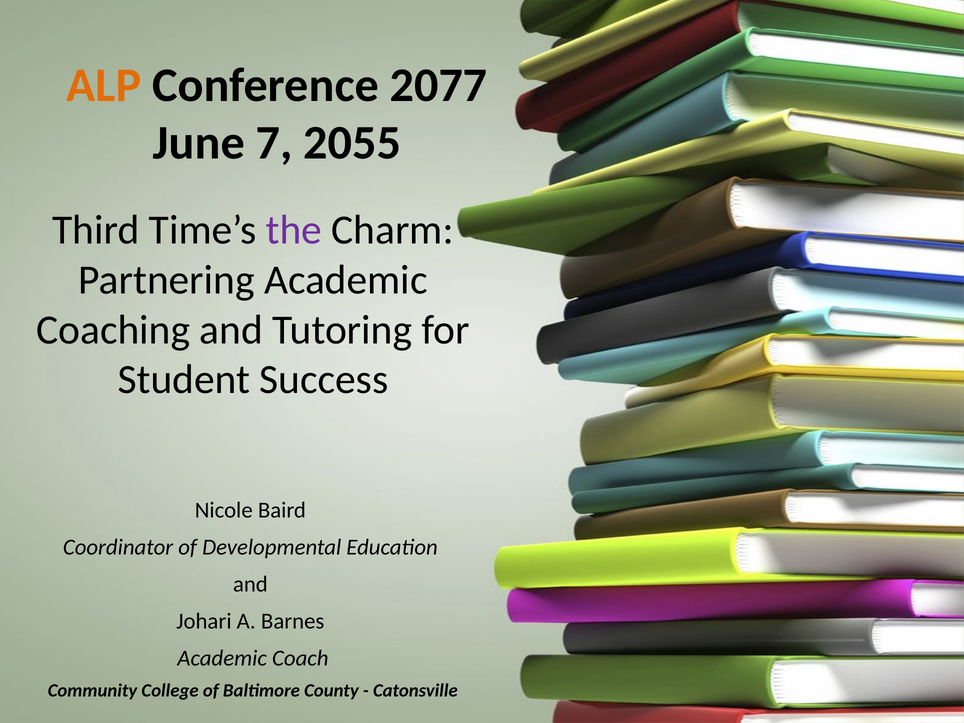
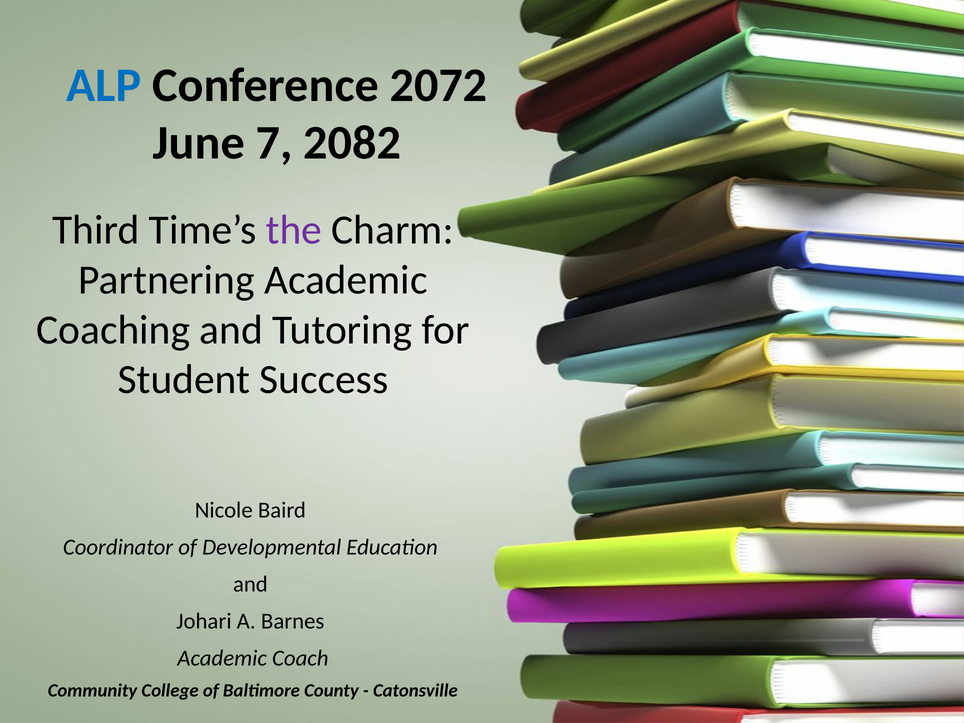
ALP colour: orange -> blue
2077: 2077 -> 2072
2055: 2055 -> 2082
